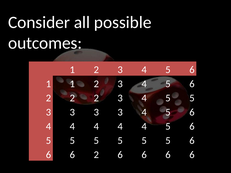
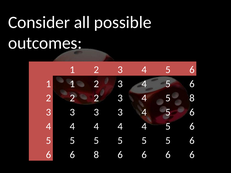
4 5 5: 5 -> 8
6 6 2: 2 -> 8
